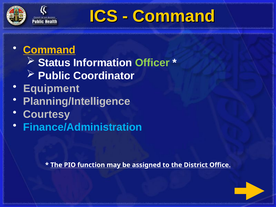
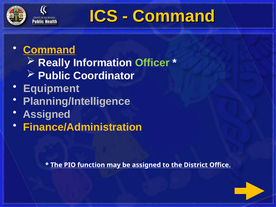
Status: Status -> Really
Courtesy at (47, 114): Courtesy -> Assigned
Finance/Administration colour: light blue -> yellow
